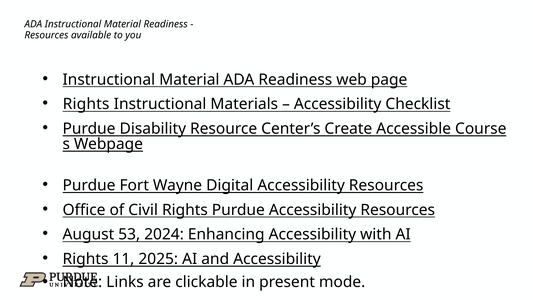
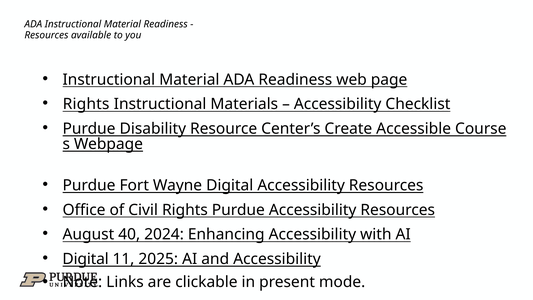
53: 53 -> 40
Rights at (86, 259): Rights -> Digital
